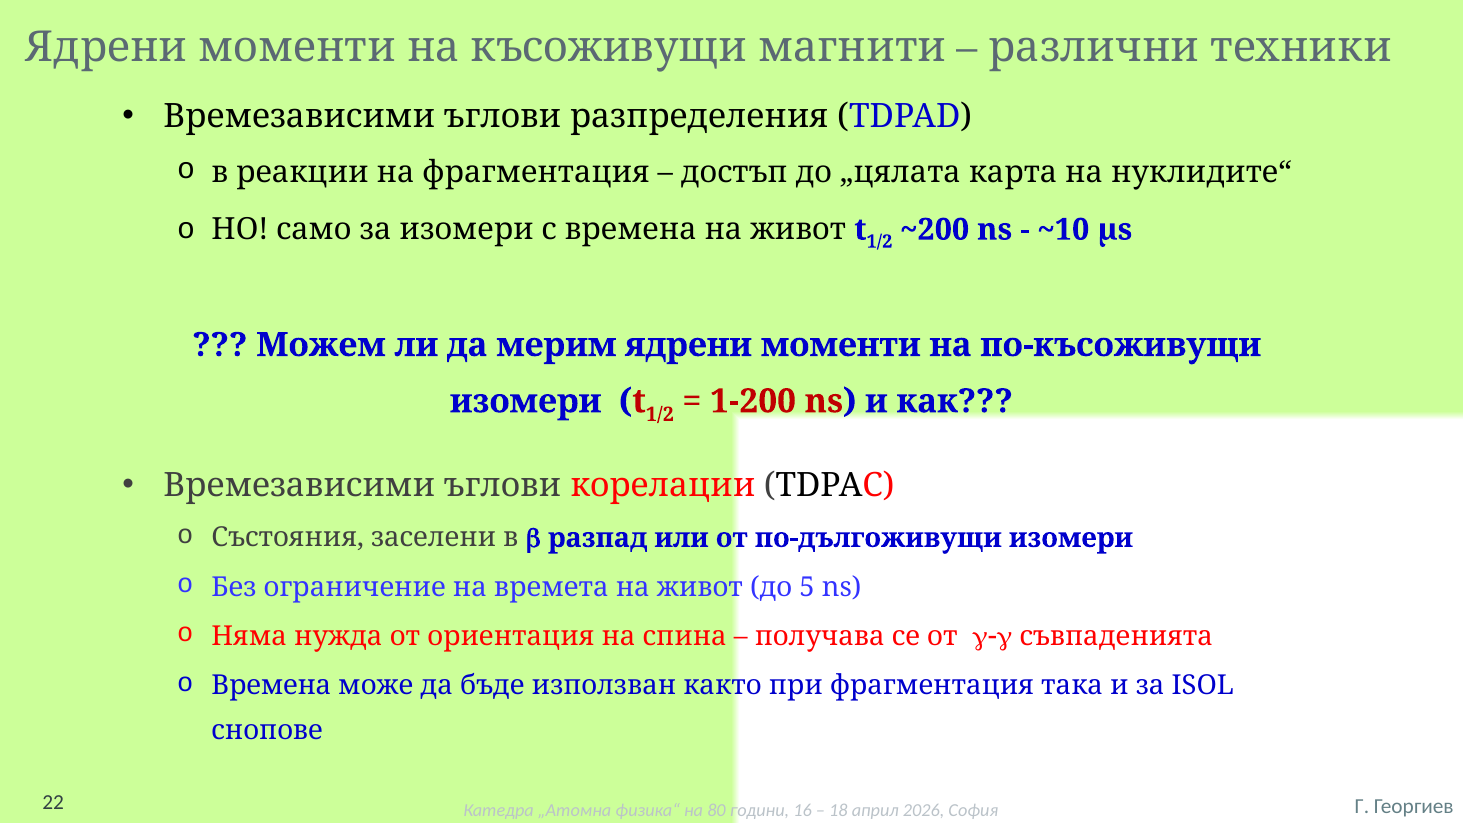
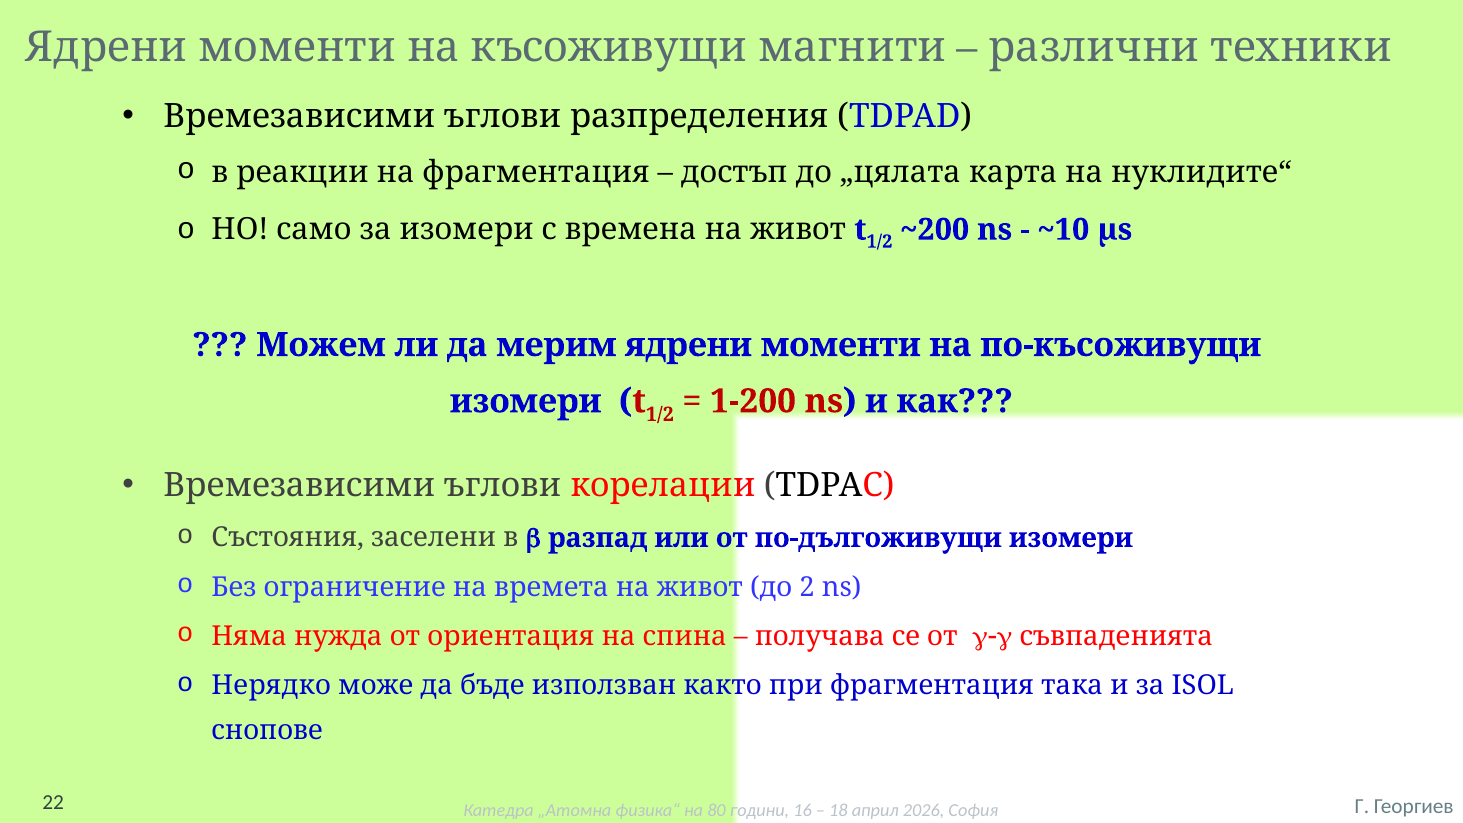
5: 5 -> 2
Времена at (271, 686): Времена -> Нерядко
